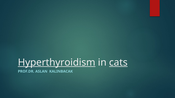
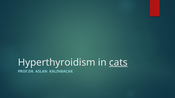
Hyperthyroidism underline: present -> none
